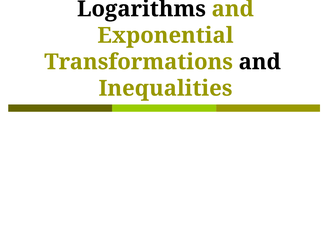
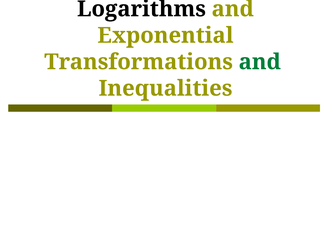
and at (260, 62) colour: black -> green
